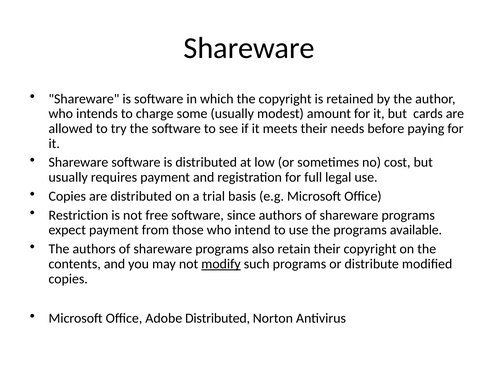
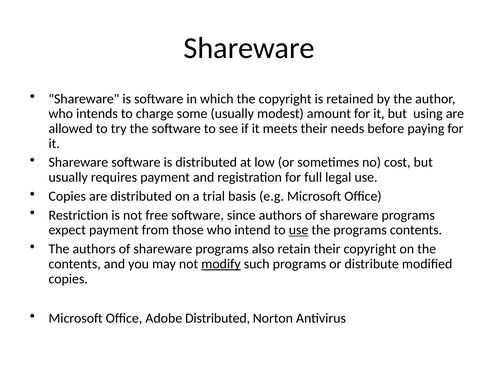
cards: cards -> using
use at (299, 230) underline: none -> present
programs available: available -> contents
